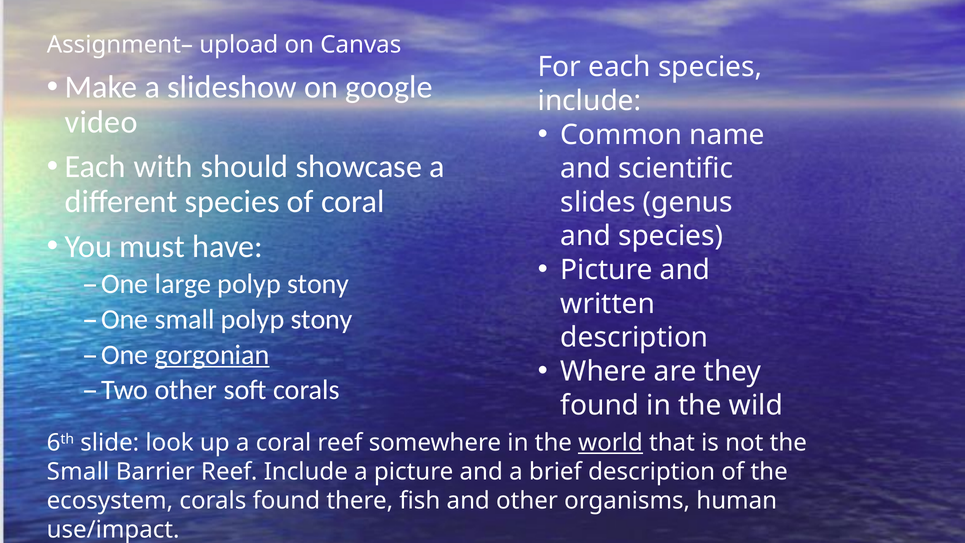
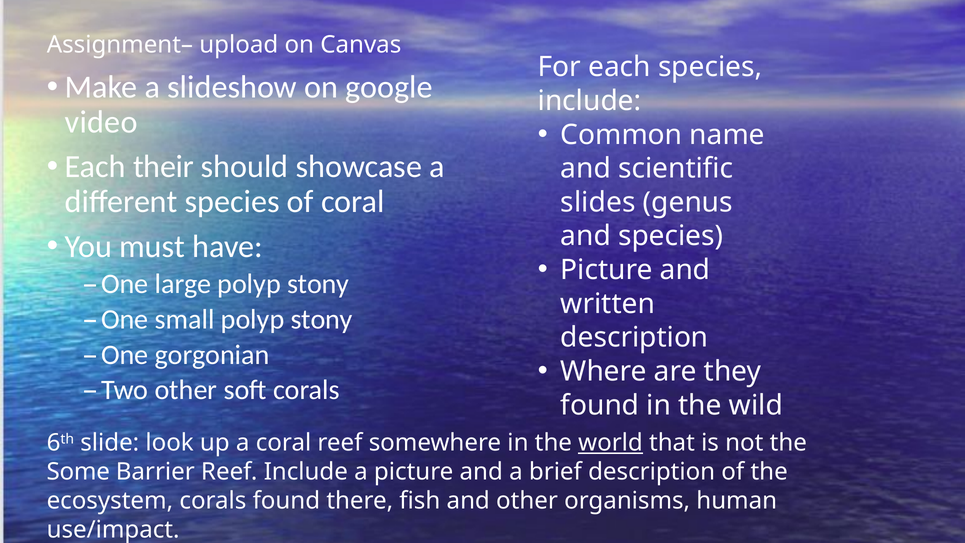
with: with -> their
gorgonian underline: present -> none
Small at (78, 472): Small -> Some
